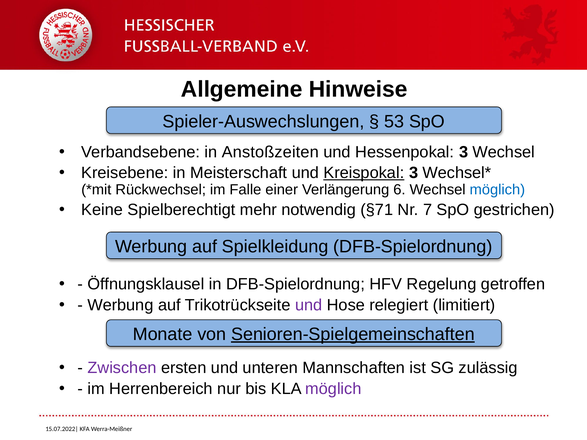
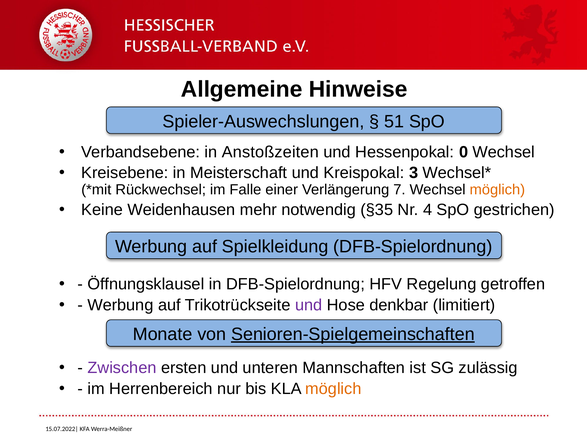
53: 53 -> 51
Hessenpokal 3: 3 -> 0
Kreispokal underline: present -> none
6: 6 -> 7
möglich at (497, 190) colour: blue -> orange
Spielberechtigt: Spielberechtigt -> Weidenhausen
§71: §71 -> §35
7: 7 -> 4
relegiert: relegiert -> denkbar
möglich at (333, 389) colour: purple -> orange
